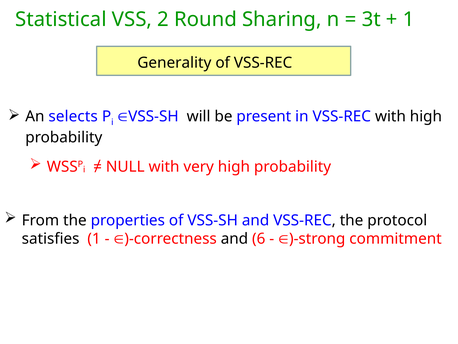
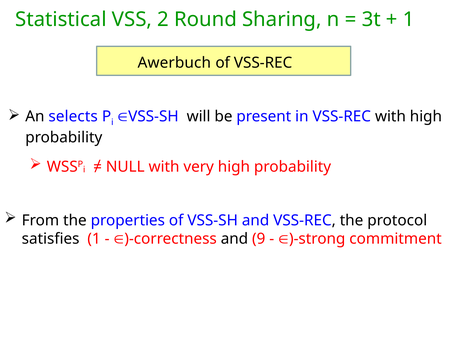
Generality: Generality -> Awerbuch
6: 6 -> 9
